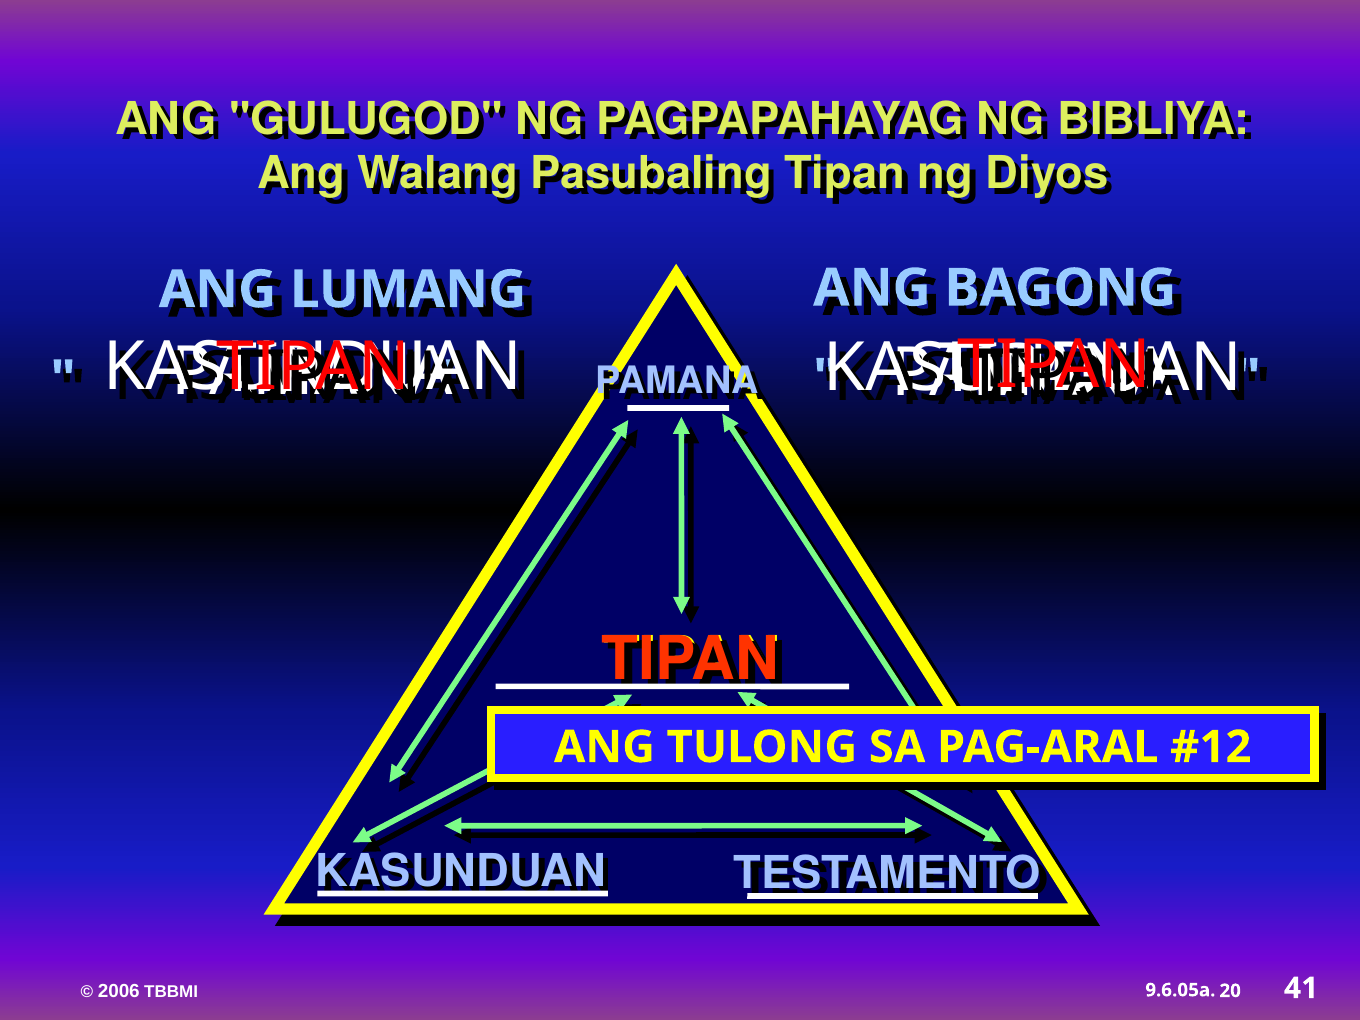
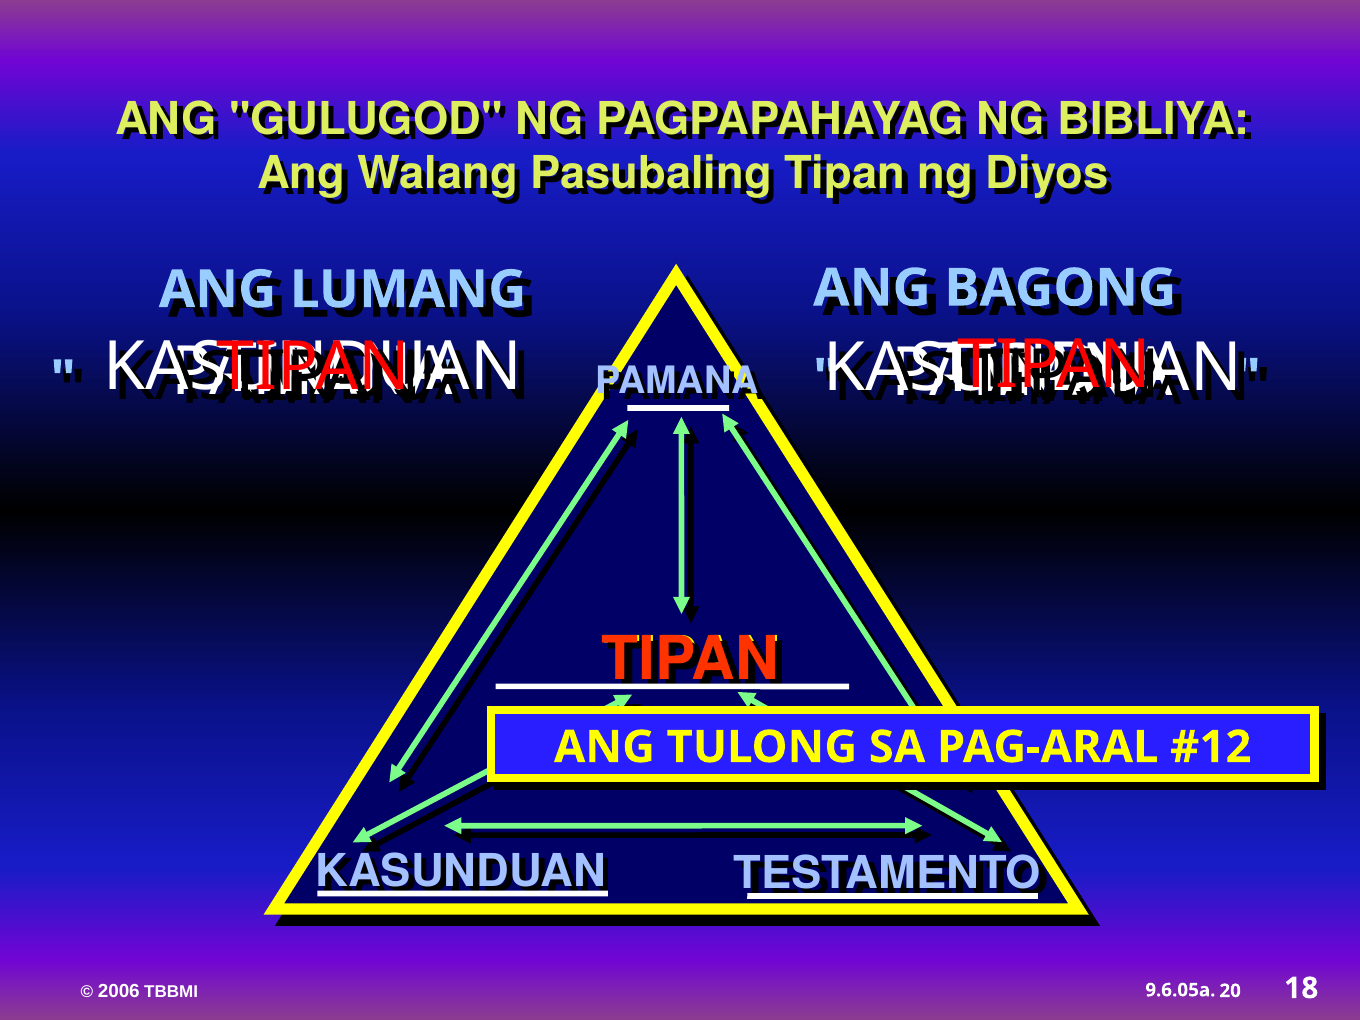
41: 41 -> 18
